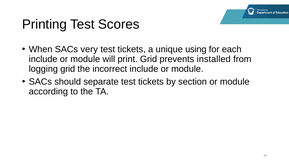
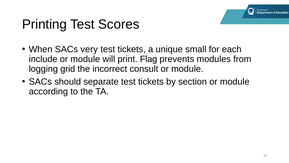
using: using -> small
print Grid: Grid -> Flag
installed: installed -> modules
incorrect include: include -> consult
